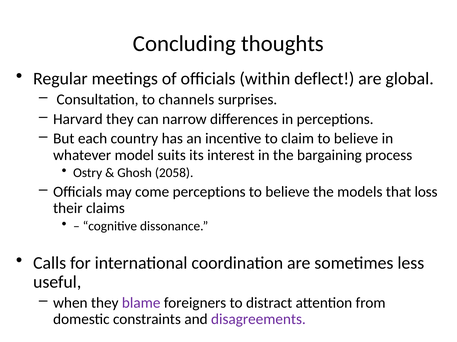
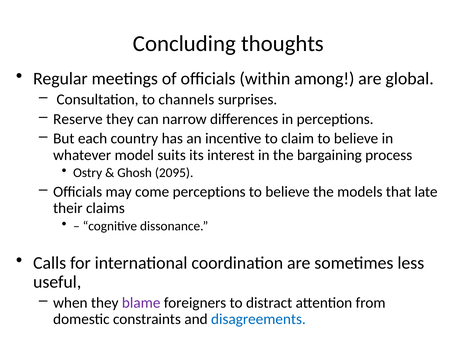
deflect: deflect -> among
Harvard: Harvard -> Reserve
2058: 2058 -> 2095
loss: loss -> late
disagreements colour: purple -> blue
